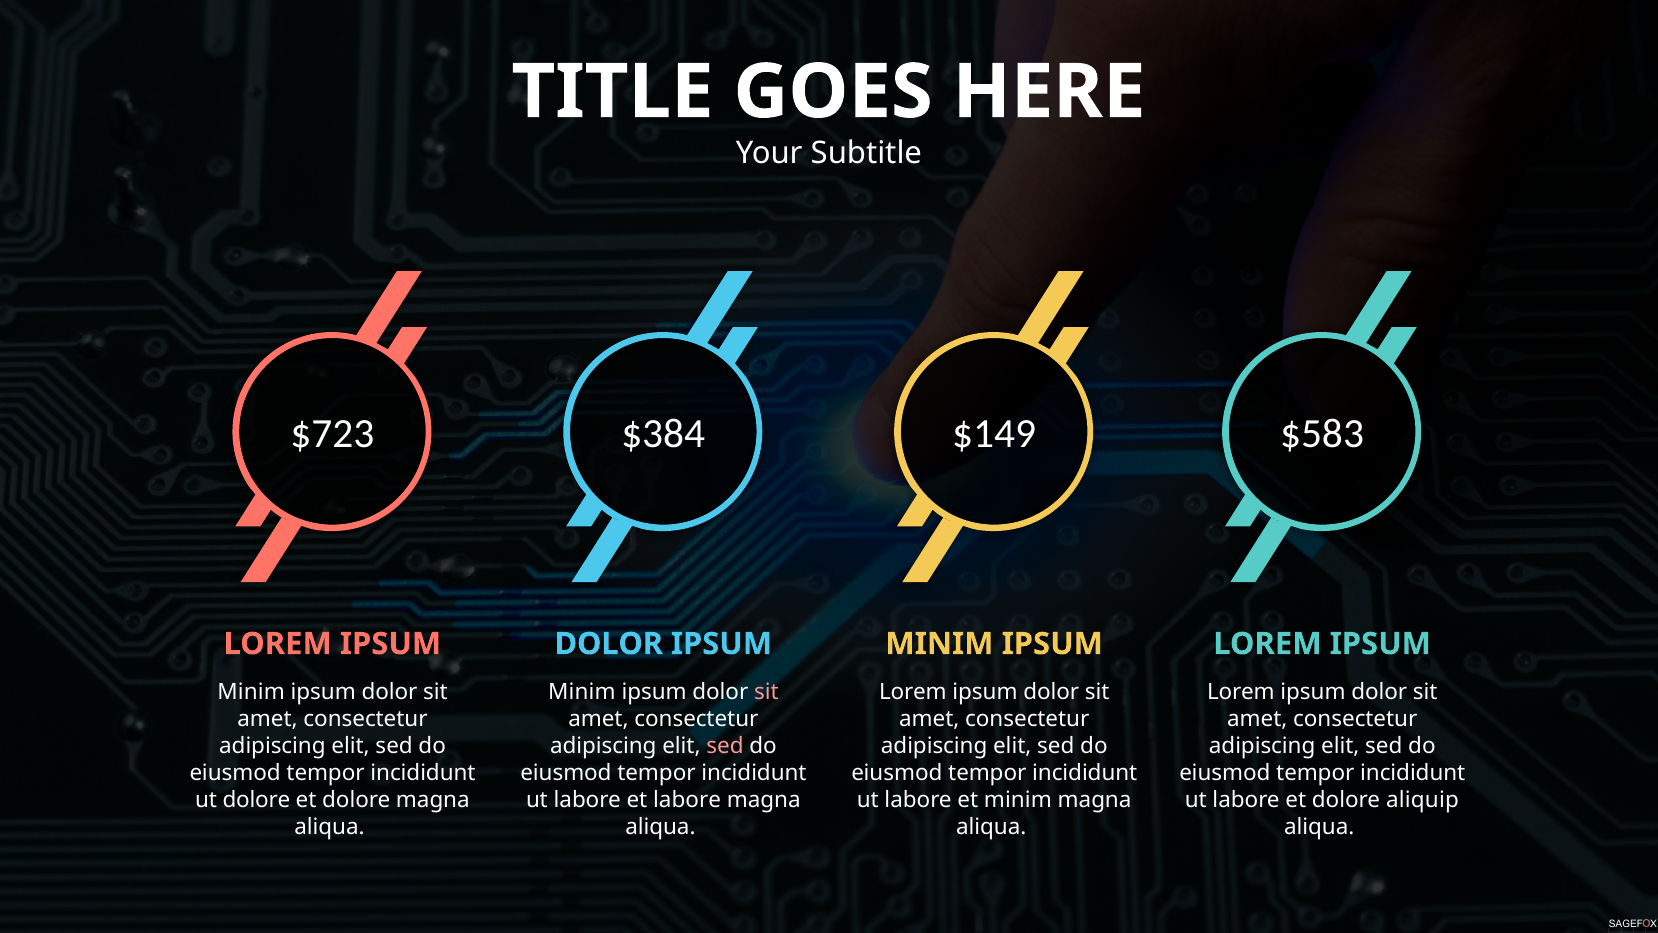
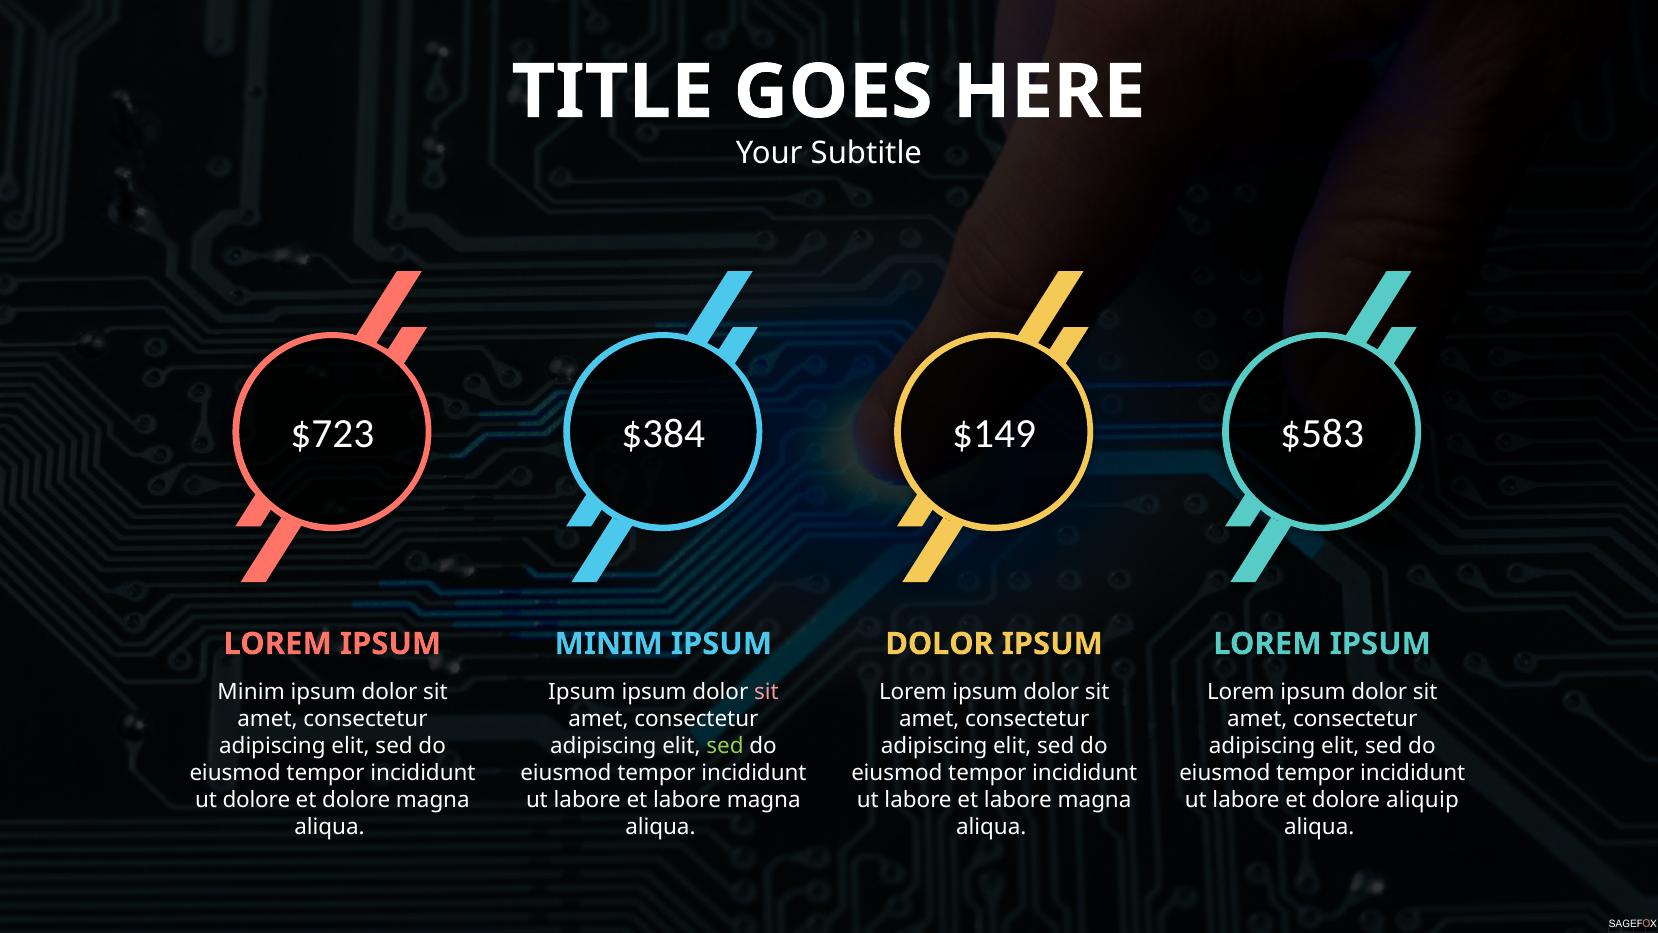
DOLOR at (609, 644): DOLOR -> MINIM
MINIM at (939, 644): MINIM -> DOLOR
Minim at (582, 692): Minim -> Ipsum
sed at (725, 746) colour: pink -> light green
minim at (1018, 800): minim -> labore
